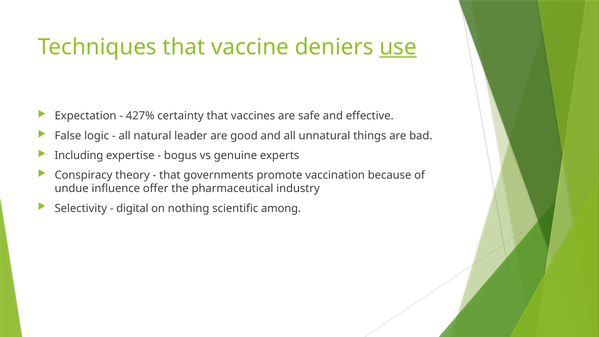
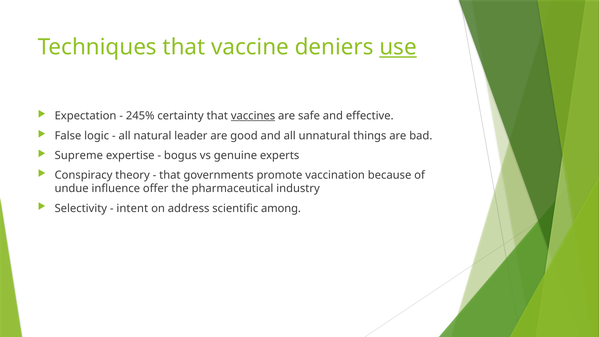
427%: 427% -> 245%
vaccines underline: none -> present
Including: Including -> Supreme
digital: digital -> intent
nothing: nothing -> address
